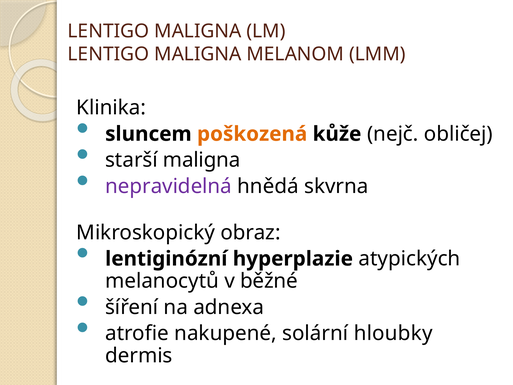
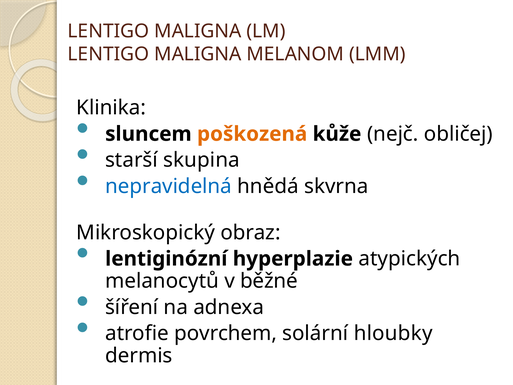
starší maligna: maligna -> skupina
nepravidelná colour: purple -> blue
nakupené: nakupené -> povrchem
